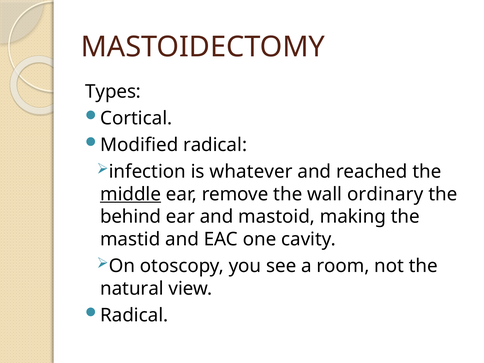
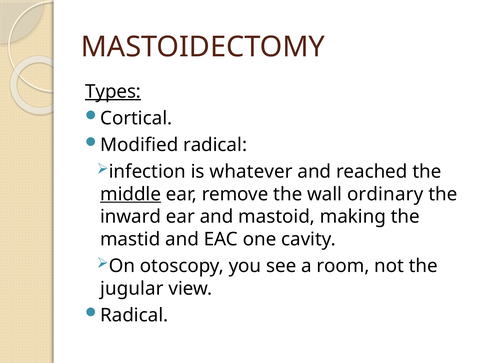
Types underline: none -> present
behind: behind -> inward
natural: natural -> jugular
